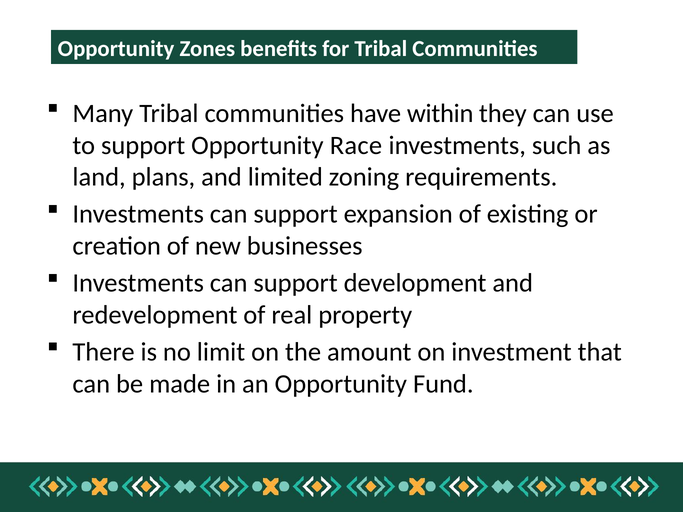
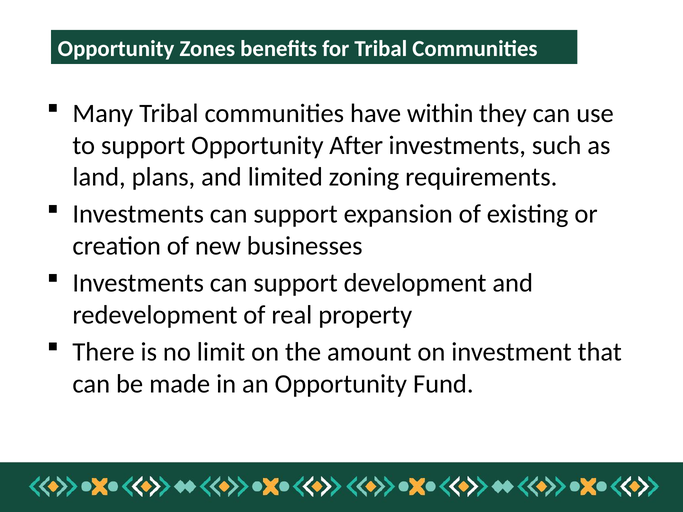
Race: Race -> After
